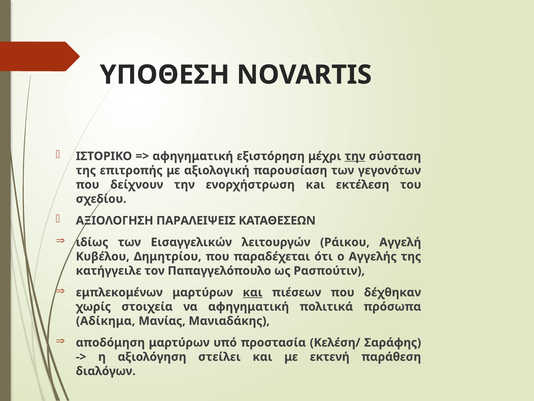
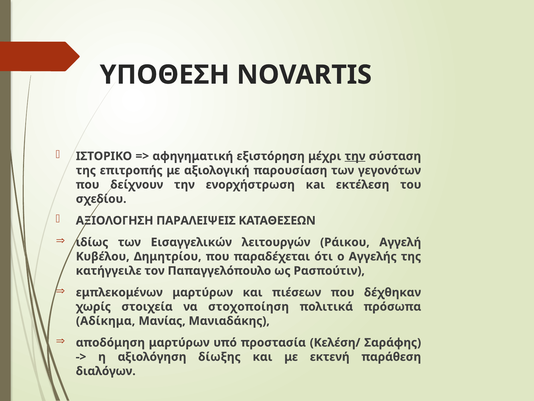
και at (253, 292) underline: present -> none
να αφηγηματική: αφηγηματική -> στοχοποίηση
στείλει: στείλει -> δίωξης
